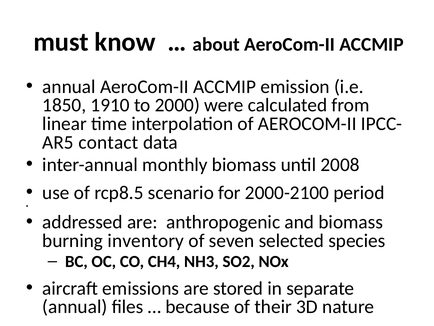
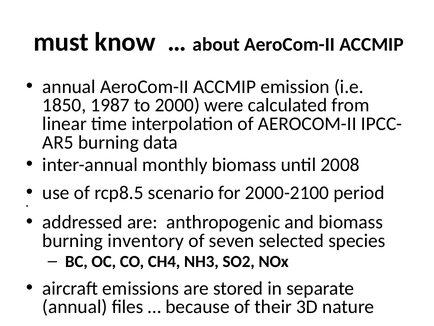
1910: 1910 -> 1987
contact at (108, 142): contact -> burning
